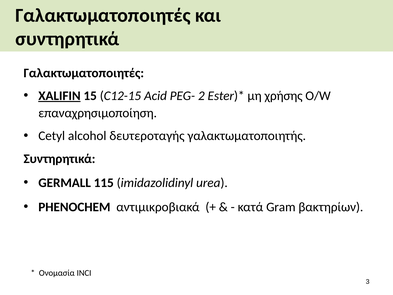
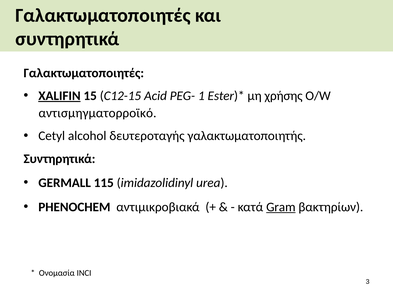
2: 2 -> 1
επαναχρησιμοποίηση: επαναχρησιμοποίηση -> αντισμηγματορροϊκό
Gram underline: none -> present
